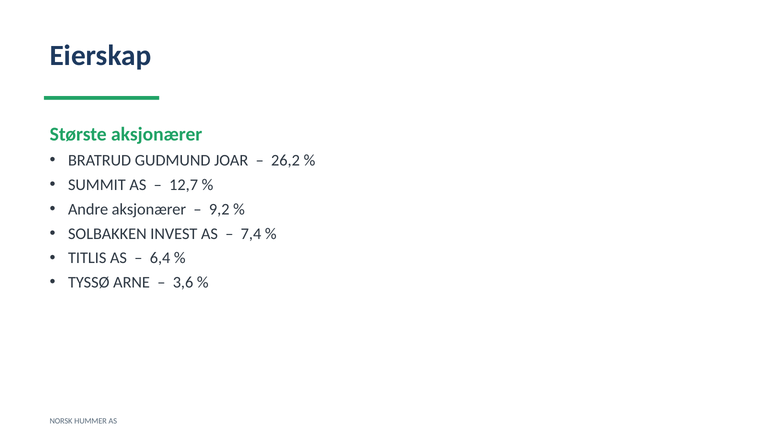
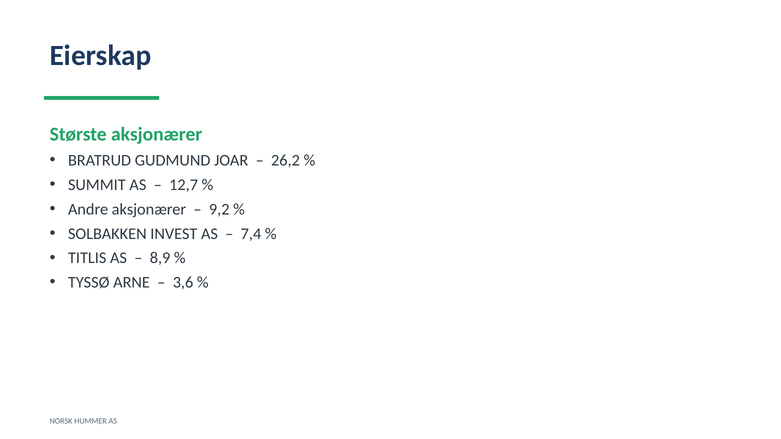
6,4: 6,4 -> 8,9
